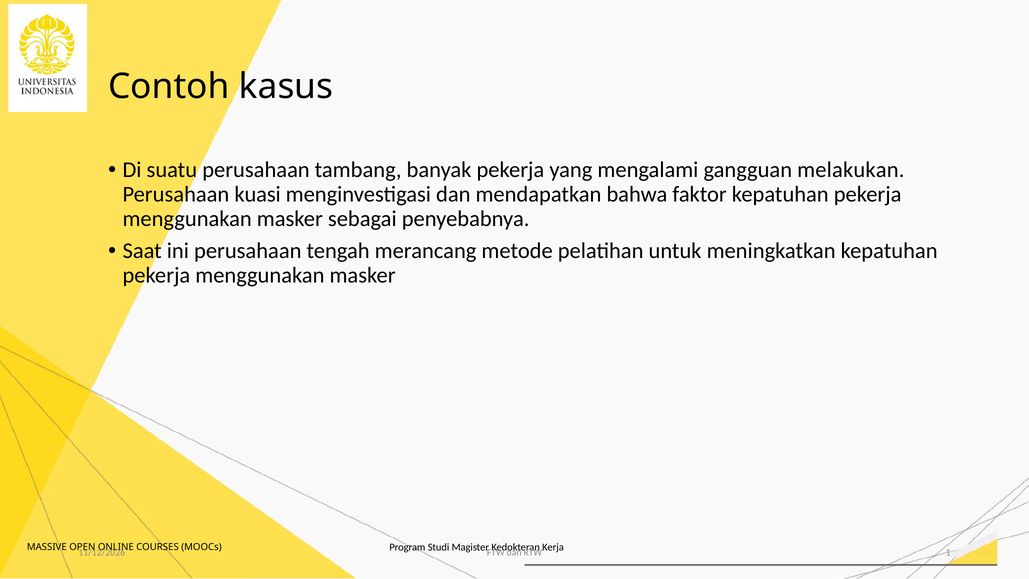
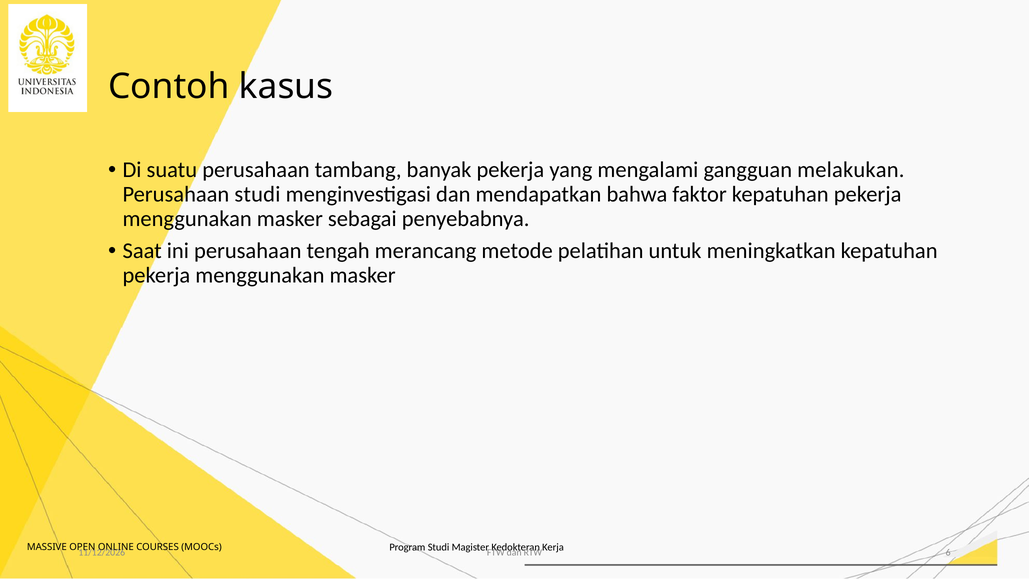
Perusahaan kuasi: kuasi -> studi
1: 1 -> 6
